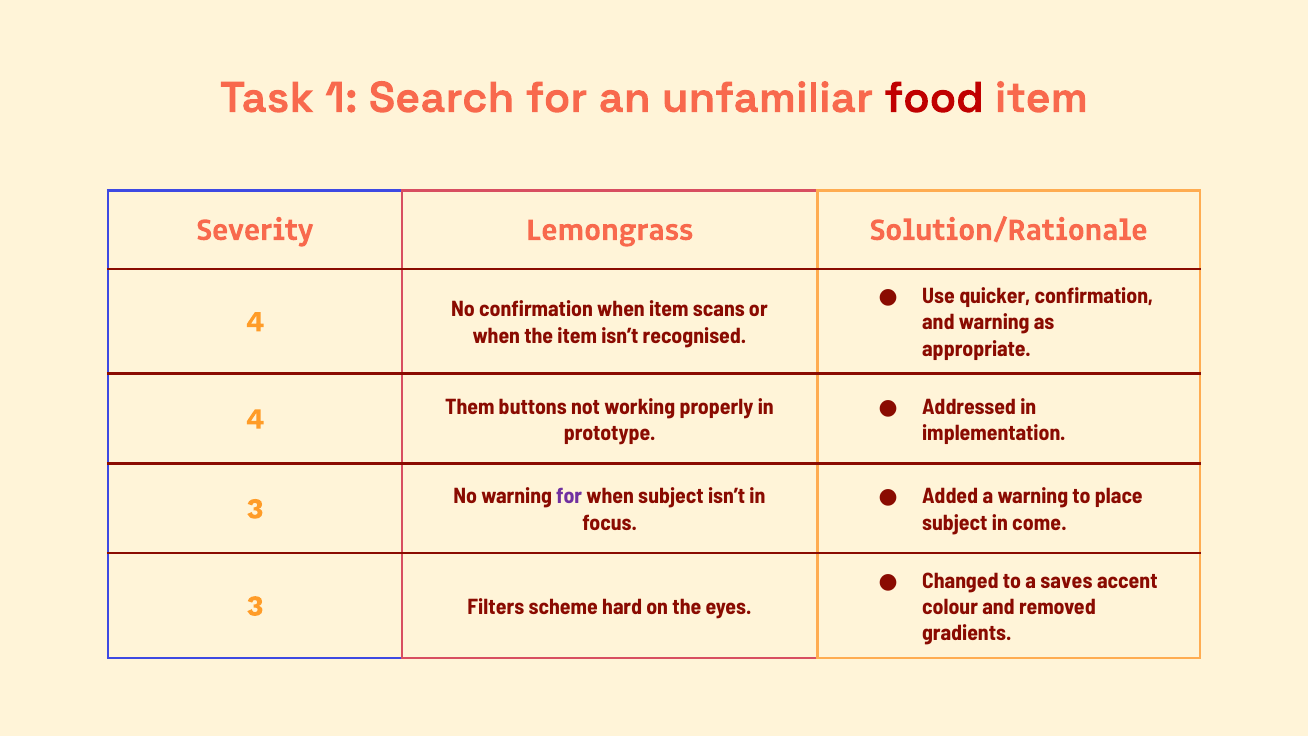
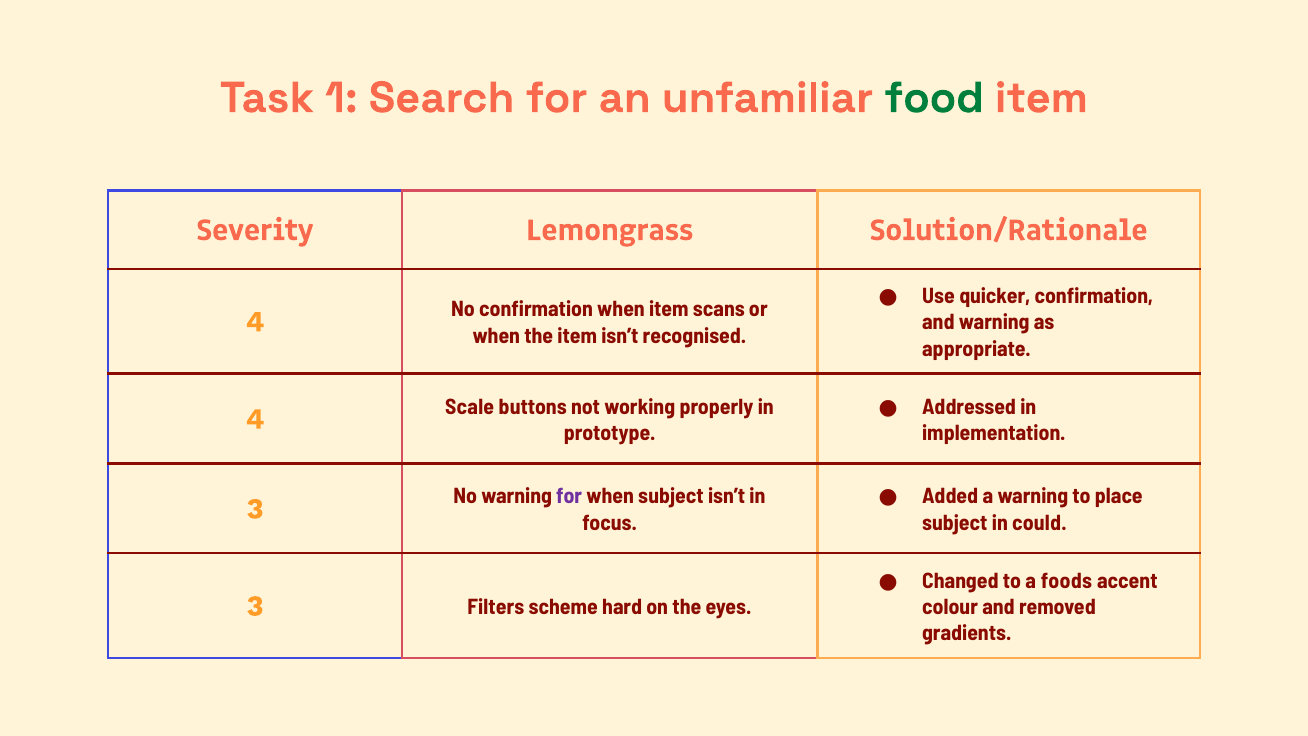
food colour: red -> green
Them: Them -> Scale
come: come -> could
saves: saves -> foods
